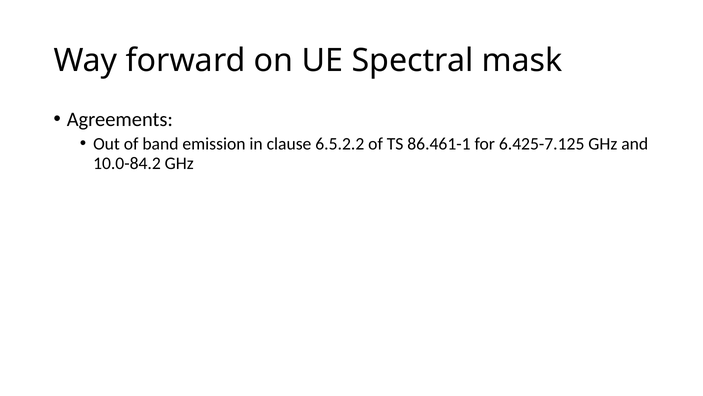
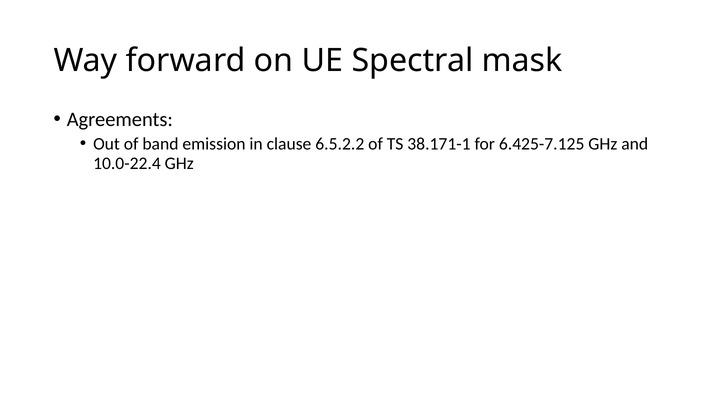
86.461-1: 86.461-1 -> 38.171-1
10.0-84.2: 10.0-84.2 -> 10.0-22.4
